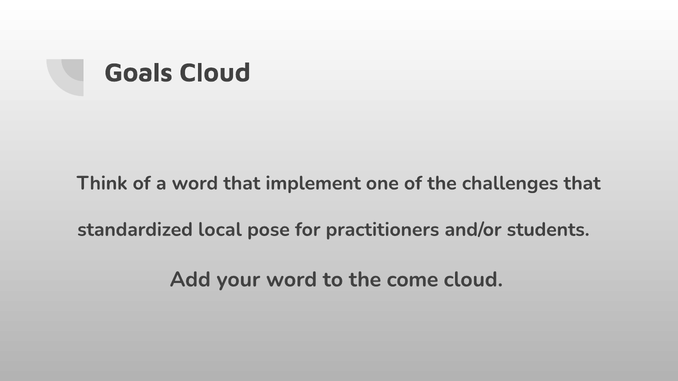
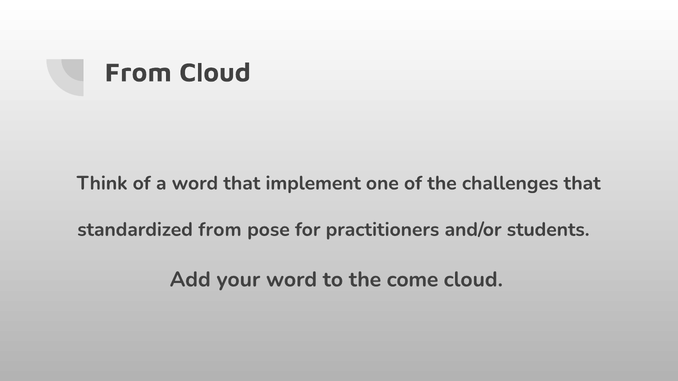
Goals at (139, 73): Goals -> From
standardized local: local -> from
